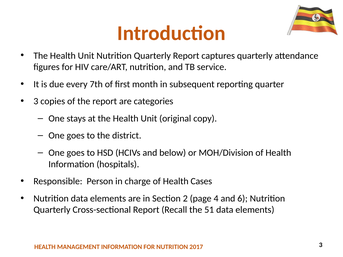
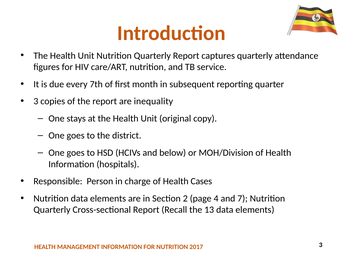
categories: categories -> inequality
6: 6 -> 7
51: 51 -> 13
